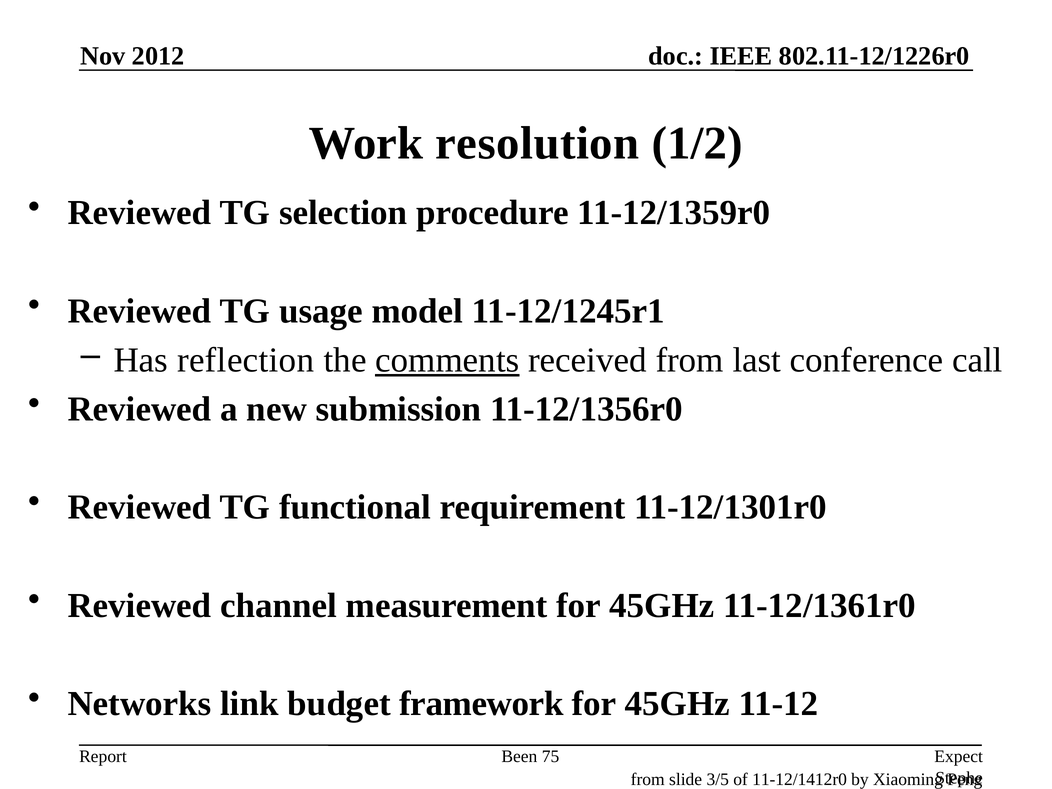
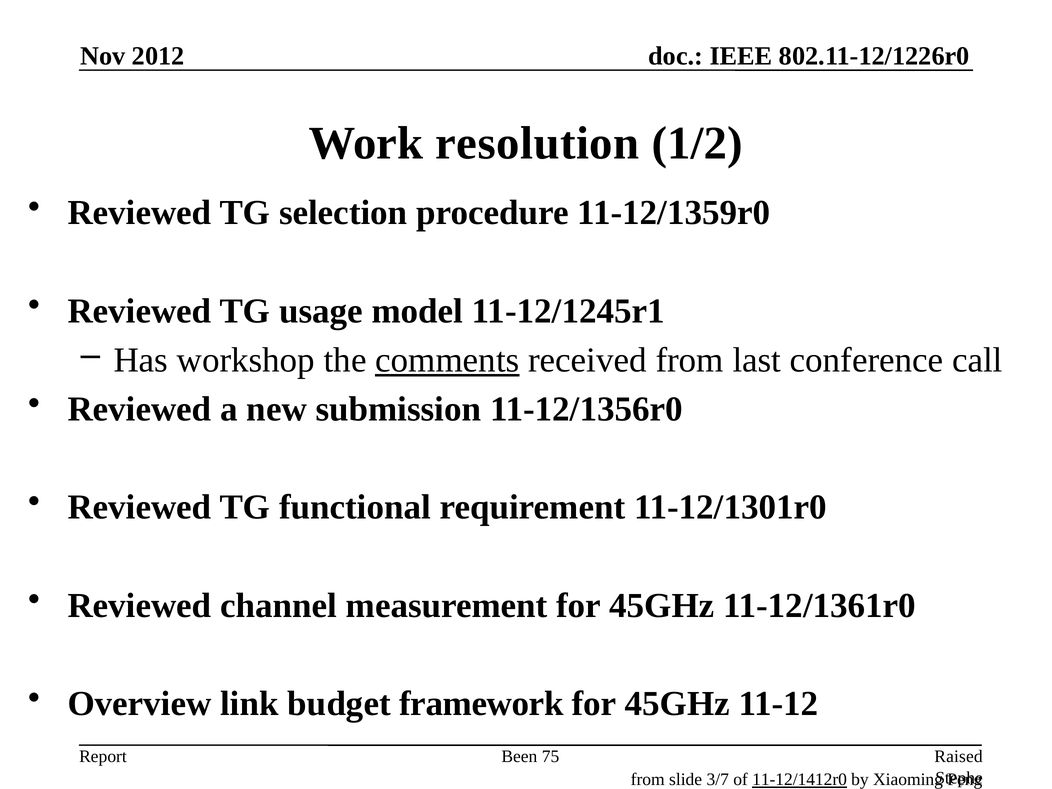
reflection: reflection -> workshop
Networks: Networks -> Overview
Expect: Expect -> Raised
3/5: 3/5 -> 3/7
11-12/1412r0 underline: none -> present
